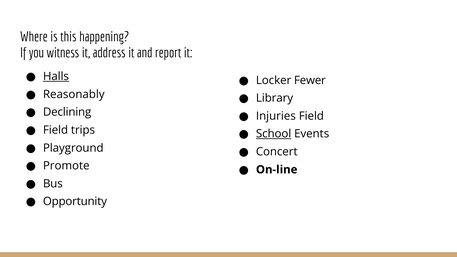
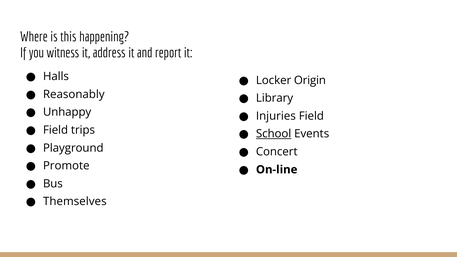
Halls underline: present -> none
Fewer: Fewer -> Origin
Declining: Declining -> Unhappy
Opportunity: Opportunity -> Themselves
